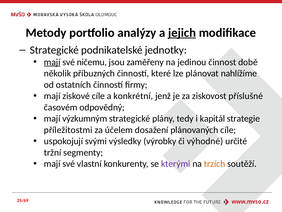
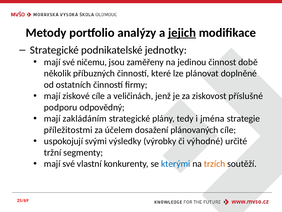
mají at (52, 62) underline: present -> none
nahlížíme: nahlížíme -> doplněné
konkrétní: konkrétní -> veličinách
časovém: časovém -> podporu
výzkumným: výzkumným -> zakládáním
kapitál: kapitál -> jména
kterými colour: purple -> blue
